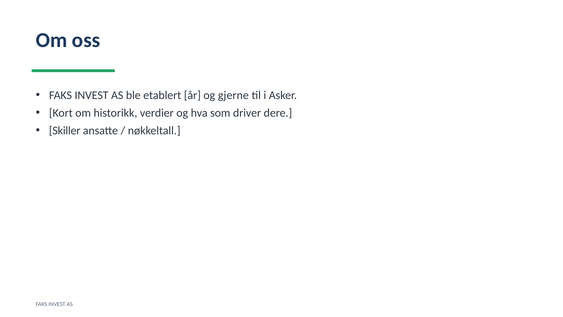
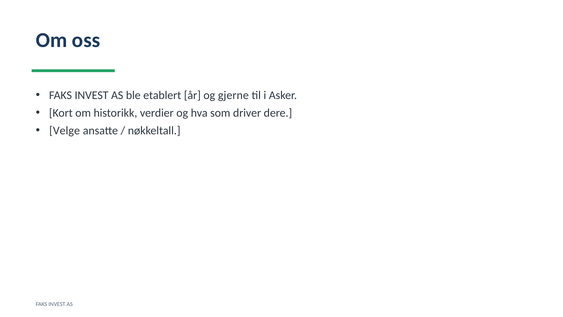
Skiller: Skiller -> Velge
